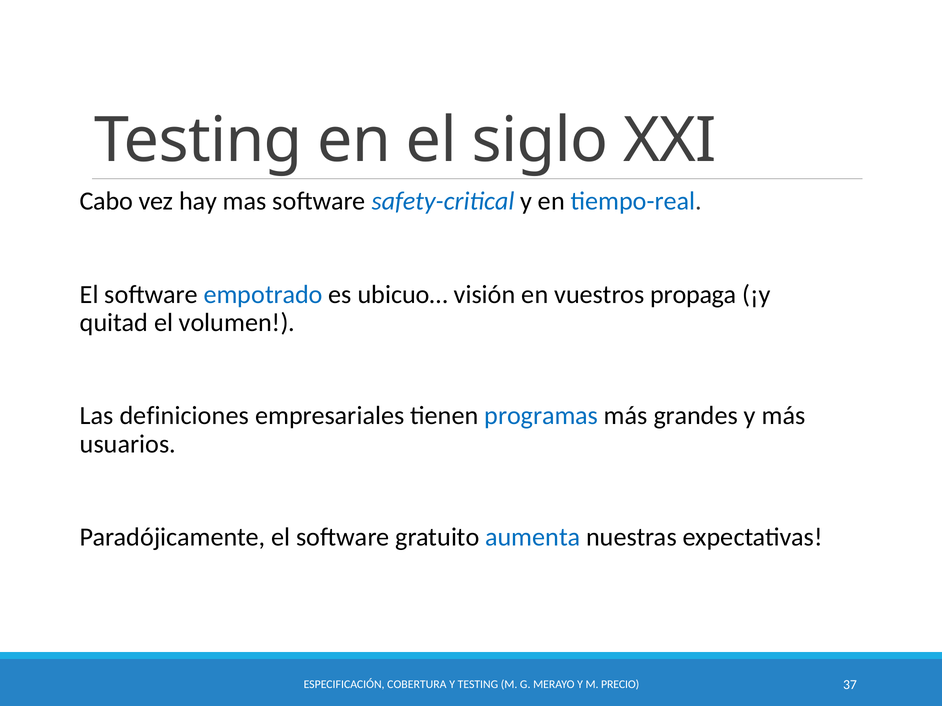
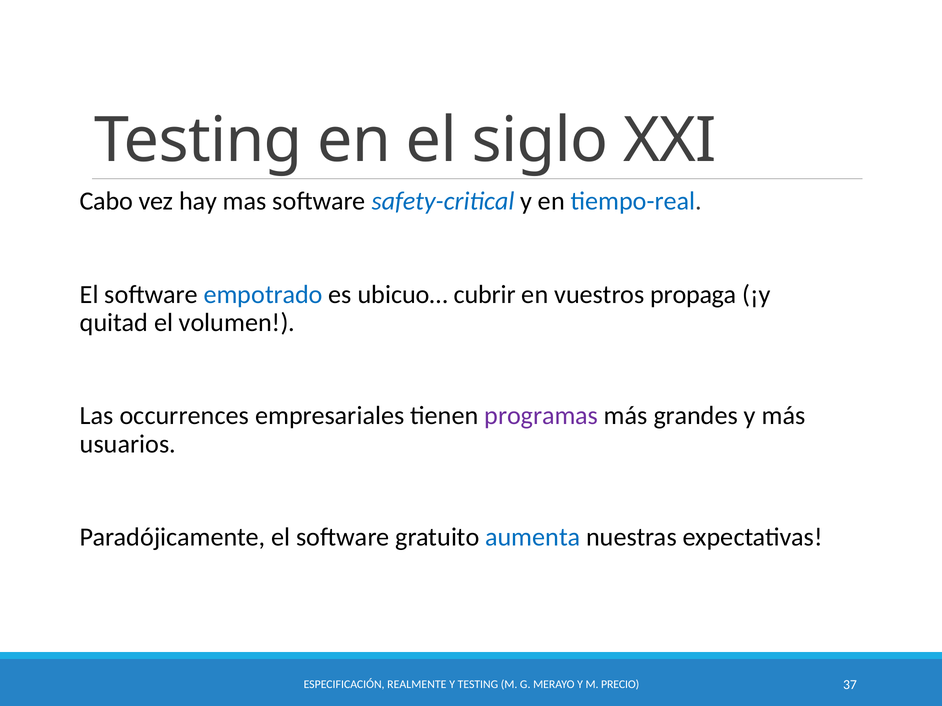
visión: visión -> cubrir
definiciones: definiciones -> occurrences
programas colour: blue -> purple
COBERTURA: COBERTURA -> REALMENTE
